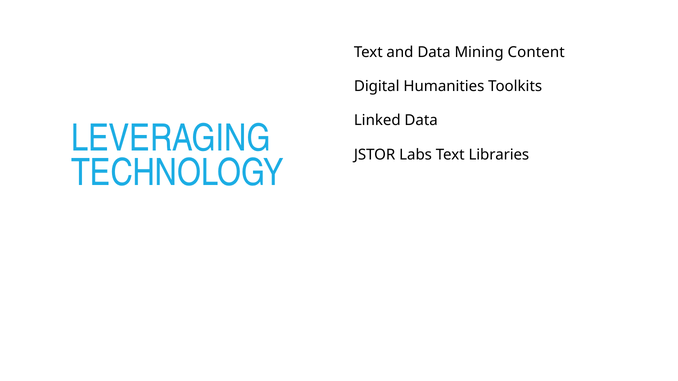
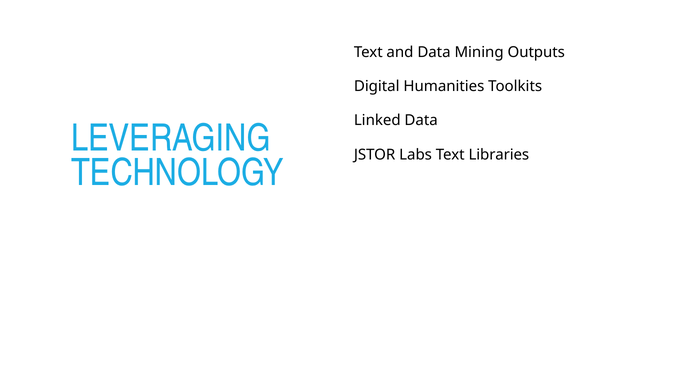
Content: Content -> Outputs
